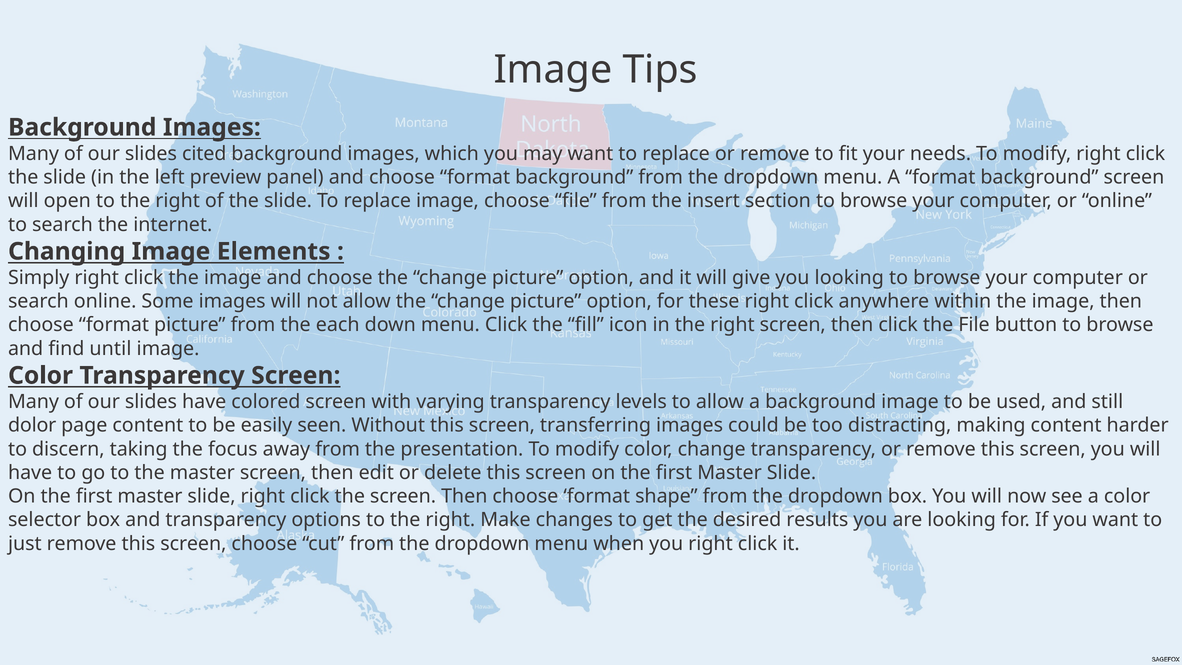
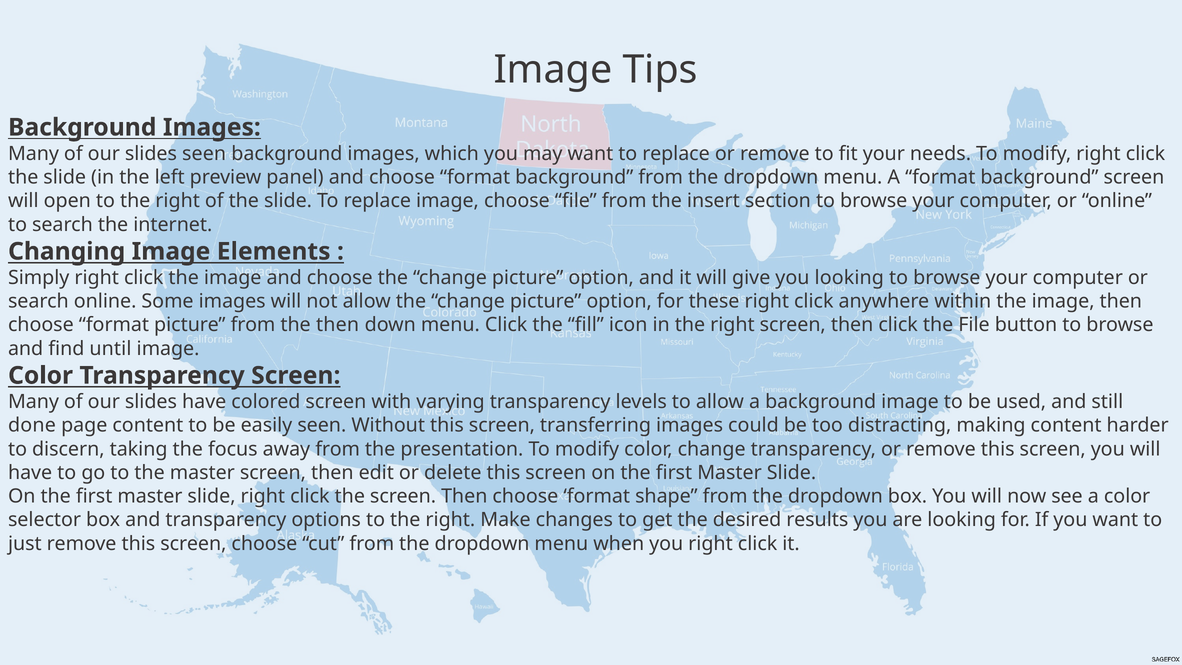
slides cited: cited -> seen
the each: each -> then
dolor: dolor -> done
